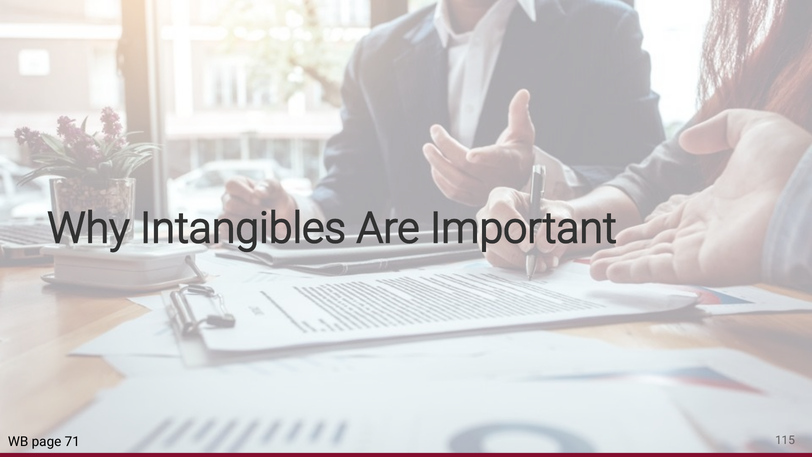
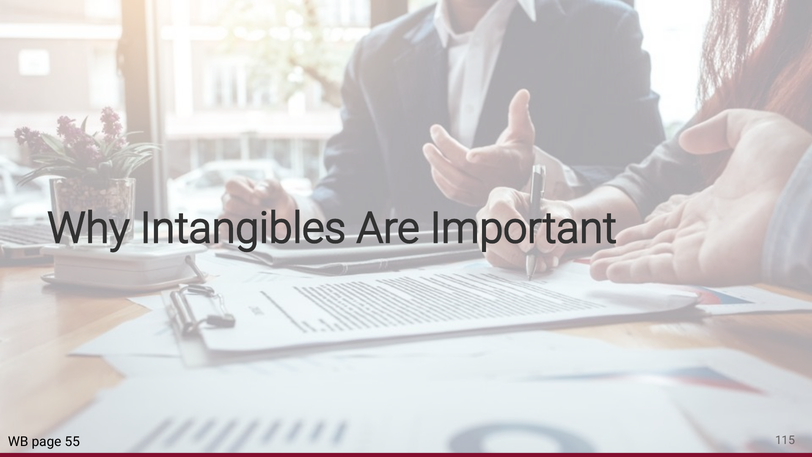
71: 71 -> 55
